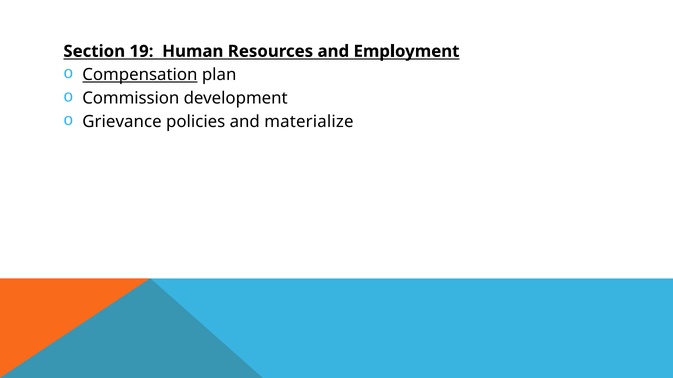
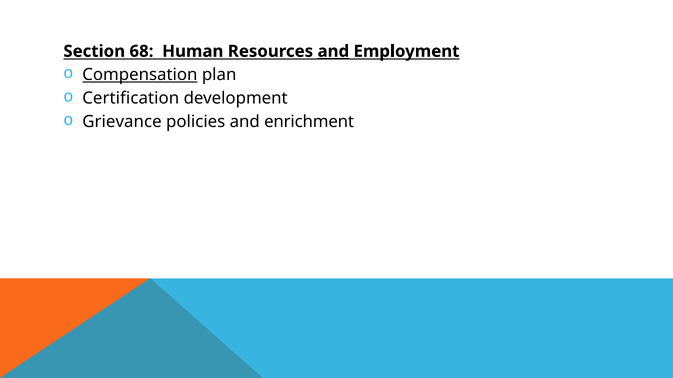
19: 19 -> 68
and at (333, 51) underline: none -> present
Commission: Commission -> Certification
materialize: materialize -> enrichment
